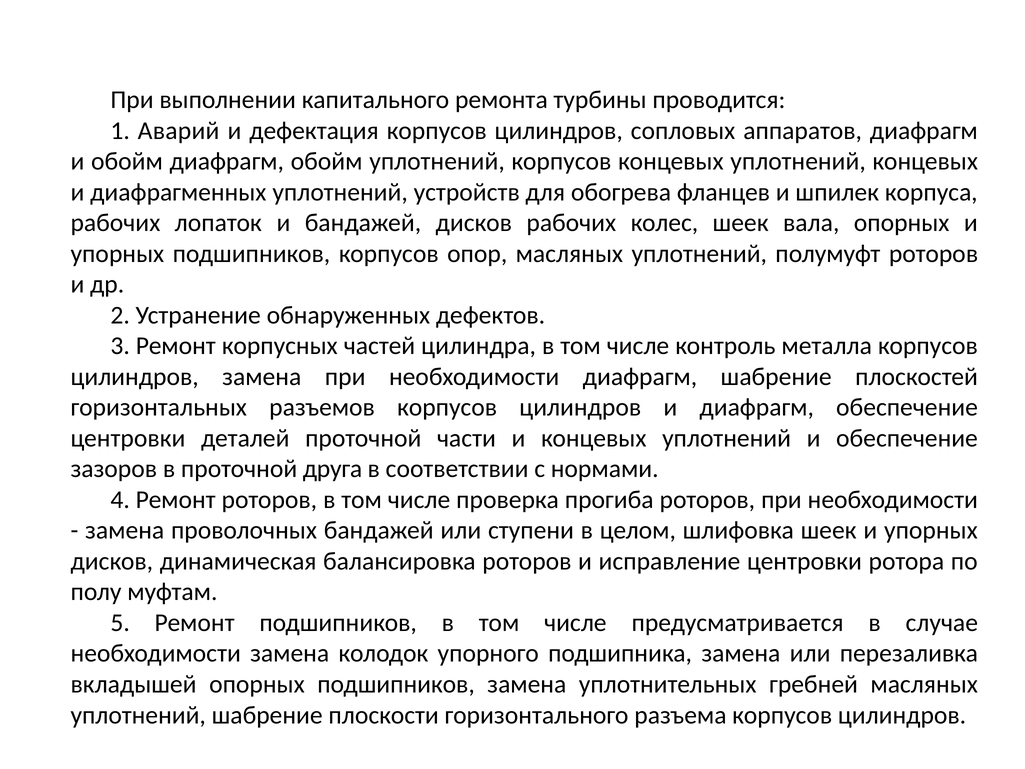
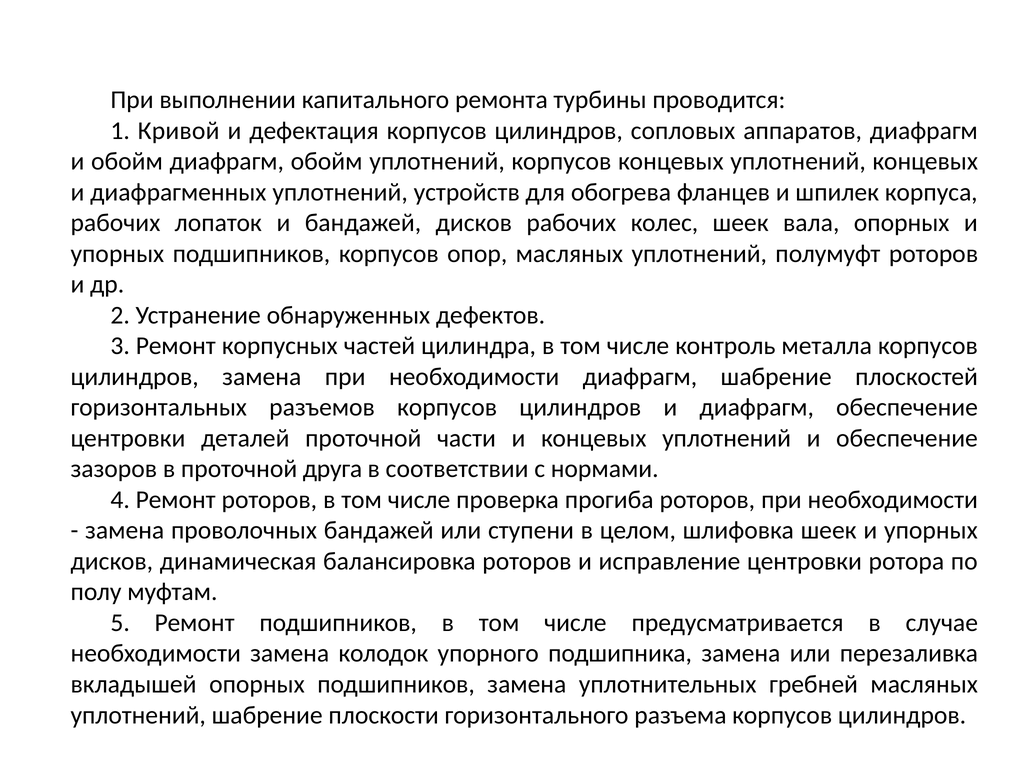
Аварий: Аварий -> Кривой
